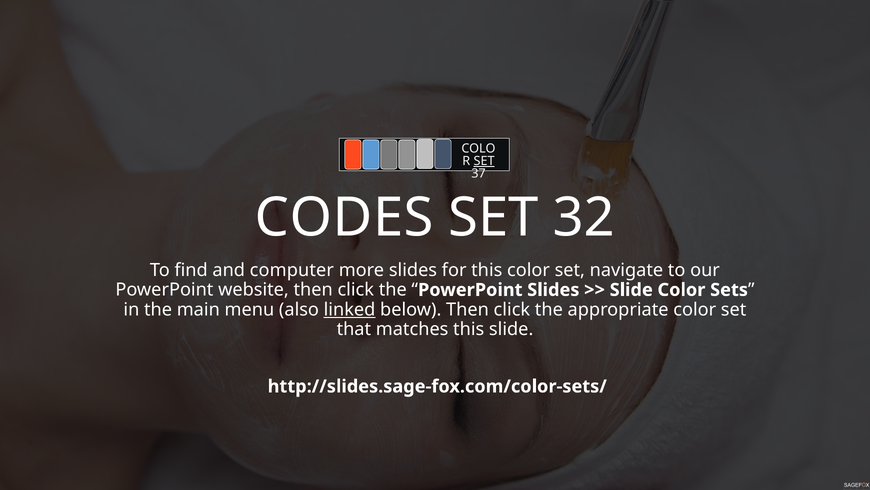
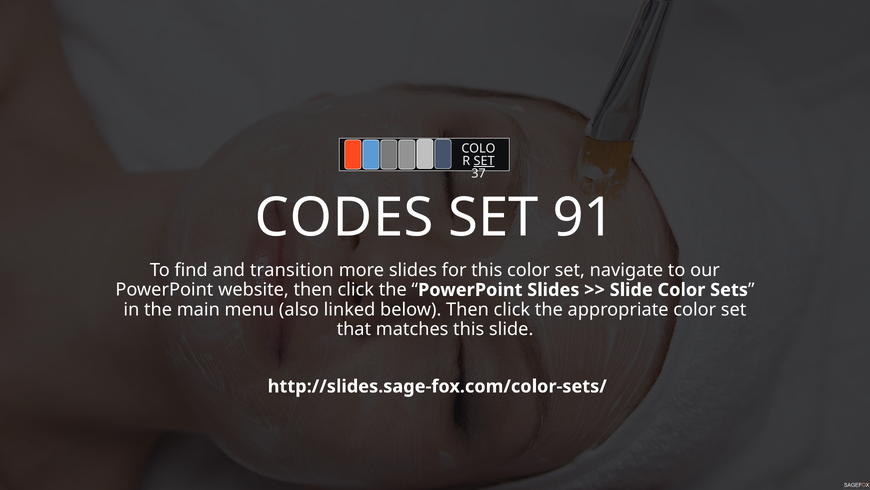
32: 32 -> 91
computer: computer -> transition
linked underline: present -> none
